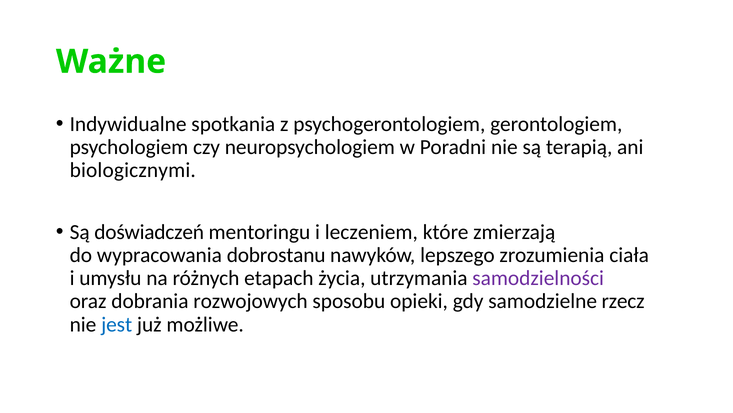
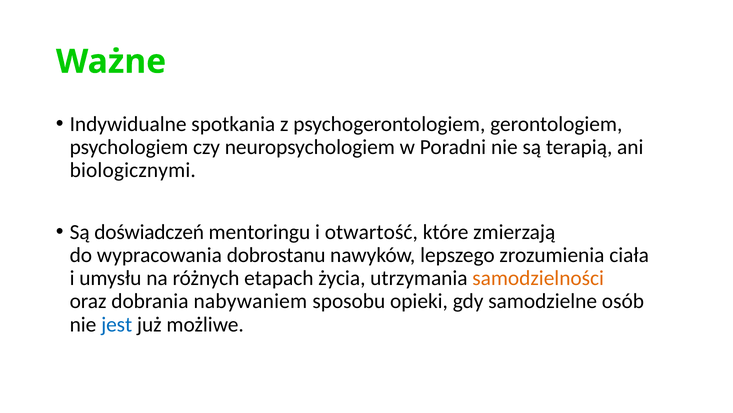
leczeniem: leczeniem -> otwartość
samodzielności colour: purple -> orange
rozwojowych: rozwojowych -> nabywaniem
rzecz: rzecz -> osób
